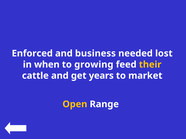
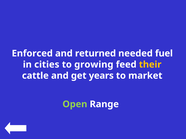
business: business -> returned
lost: lost -> fuel
when: when -> cities
Open colour: yellow -> light green
